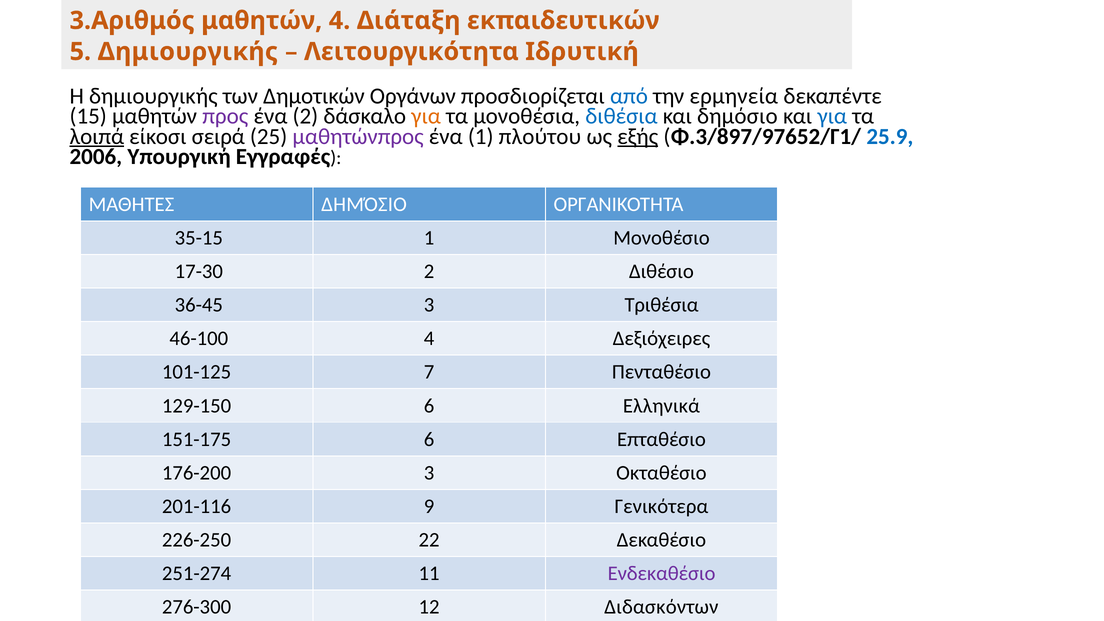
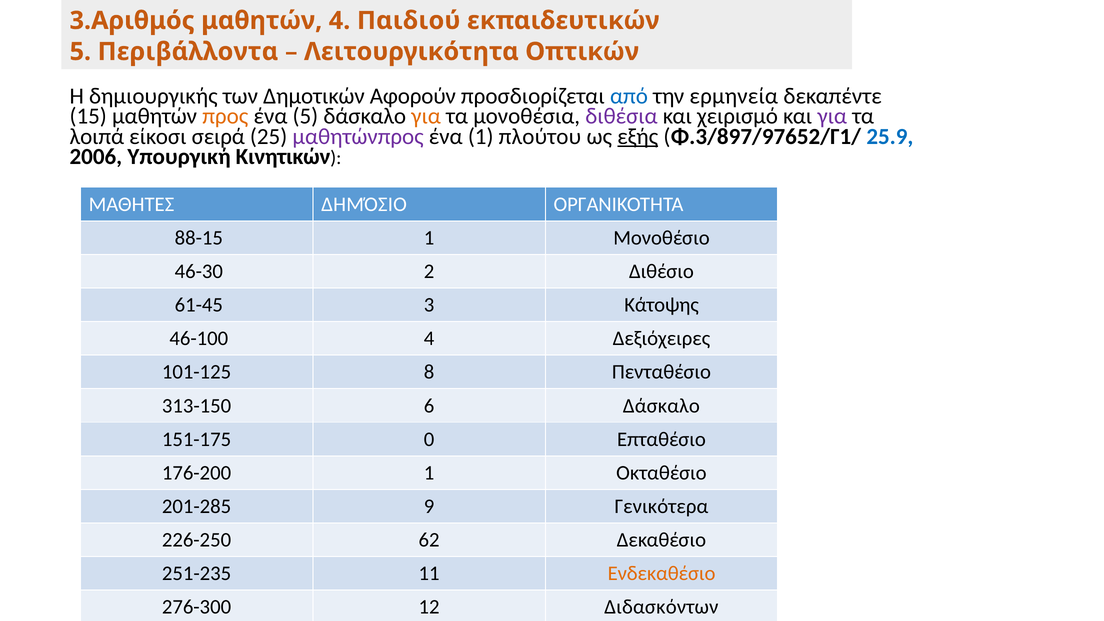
Διάταξη: Διάταξη -> Παιδιού
5 Δημιουργικής: Δημιουργικής -> Περιβάλλοντα
Ιδρυτική: Ιδρυτική -> Οπτικών
Οργάνων: Οργάνων -> Αφορούν
προς colour: purple -> orange
ένα 2: 2 -> 5
διθέσια colour: blue -> purple
και δημόσιο: δημόσιο -> χειρισμό
για at (832, 116) colour: blue -> purple
λοιπά underline: present -> none
Εγγραφές: Εγγραφές -> Κινητικών
35-15: 35-15 -> 88-15
17-30: 17-30 -> 46-30
36-45: 36-45 -> 61-45
Τριθέσια: Τριθέσια -> Κάτοψης
7: 7 -> 8
129-150: 129-150 -> 313-150
6 Ελληνικά: Ελληνικά -> Δάσκαλο
151-175 6: 6 -> 0
176-200 3: 3 -> 1
201-116: 201-116 -> 201-285
22: 22 -> 62
251-274: 251-274 -> 251-235
Ενδεκαθέσιο colour: purple -> orange
